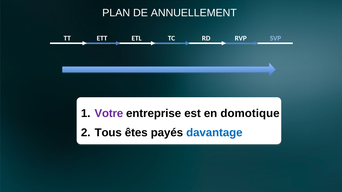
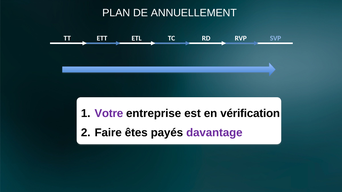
domotique: domotique -> vérification
Tous: Tous -> Faire
davantage colour: blue -> purple
